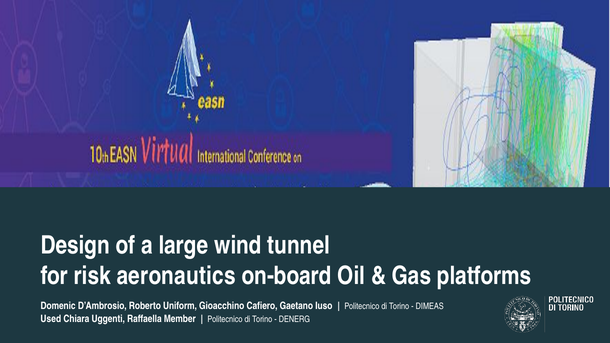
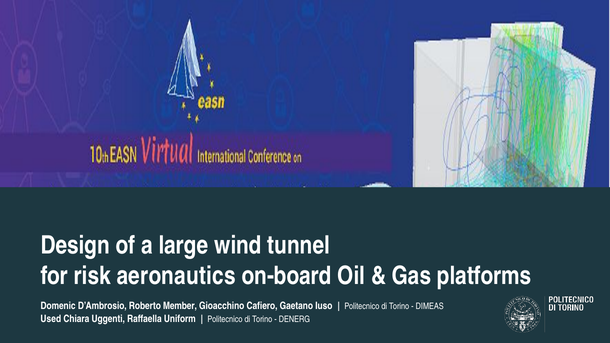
Uniform: Uniform -> Member
Member: Member -> Uniform
